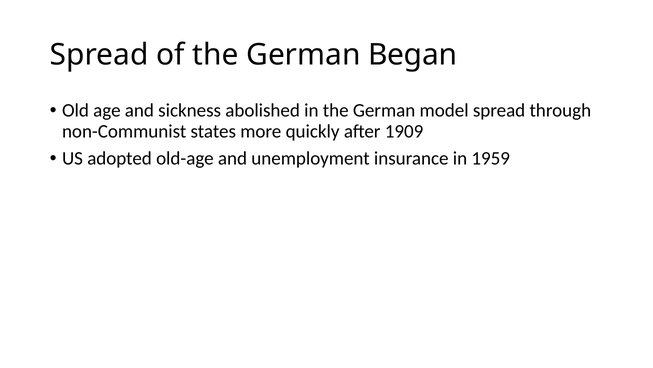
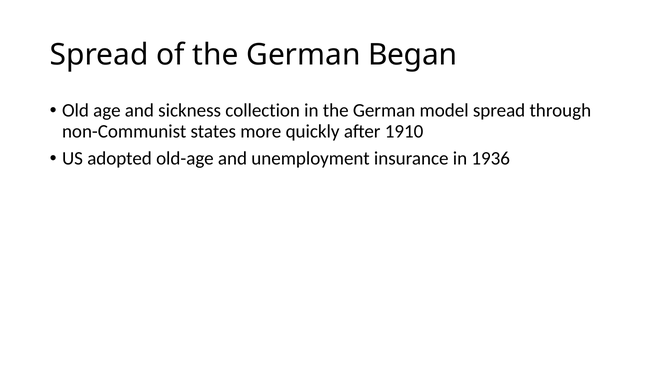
abolished: abolished -> collection
1909: 1909 -> 1910
1959: 1959 -> 1936
